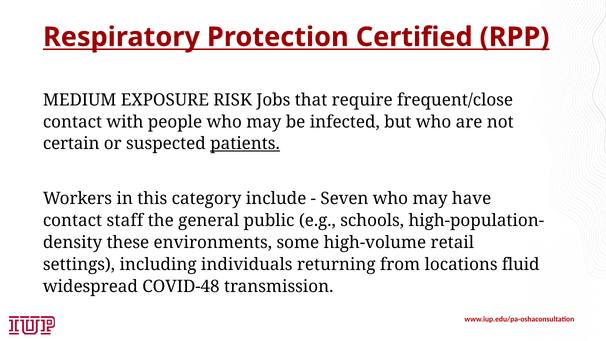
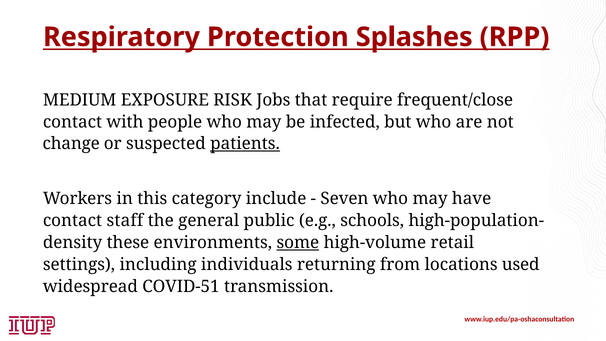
Certified: Certified -> Splashes
certain: certain -> change
some underline: none -> present
fluid: fluid -> used
COVID-48: COVID-48 -> COVID-51
